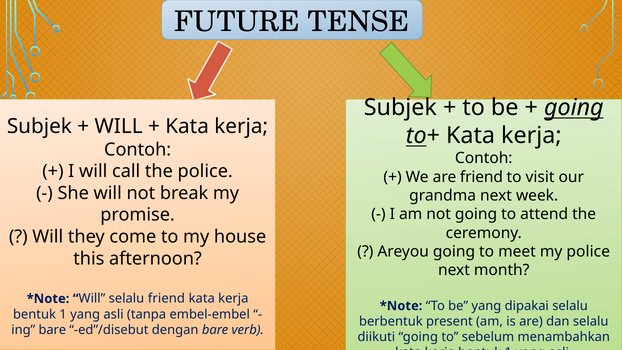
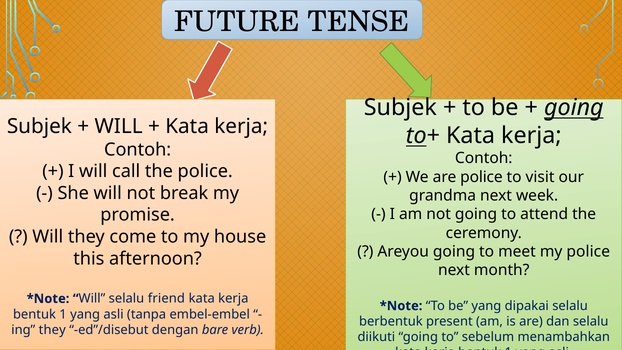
are friend: friend -> police
ing bare: bare -> they
